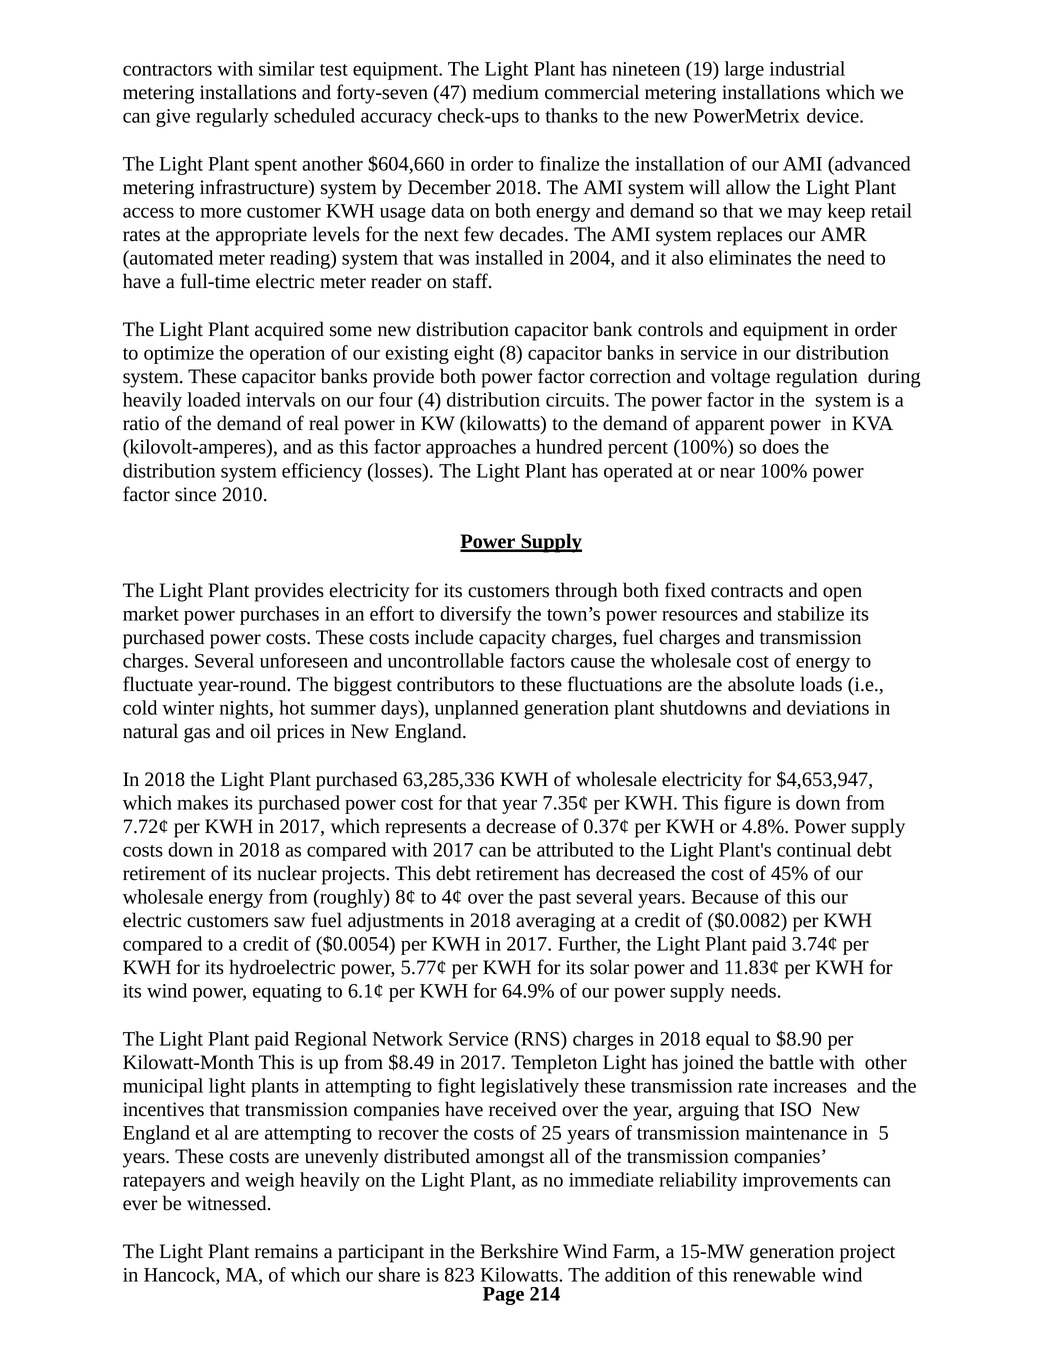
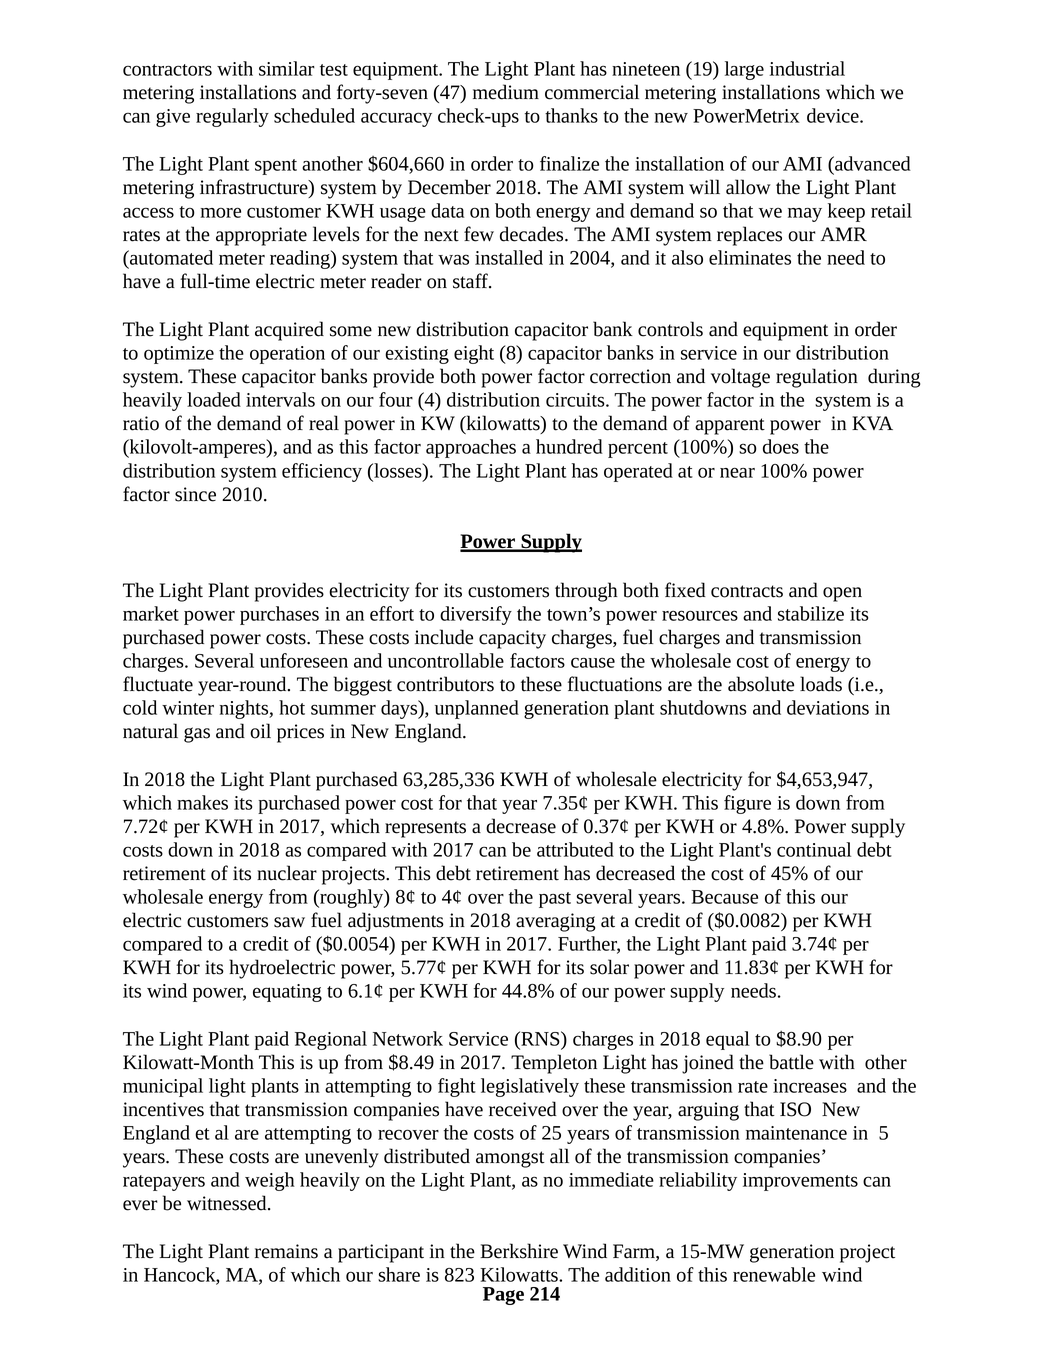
64.9%: 64.9% -> 44.8%
